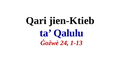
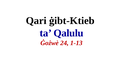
jien-Ktieb: jien-Ktieb -> ġibt-Ktieb
